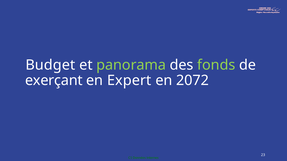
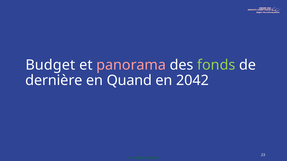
panorama colour: light green -> pink
exerçant: exerçant -> dernière
Expert: Expert -> Quand
2072: 2072 -> 2042
